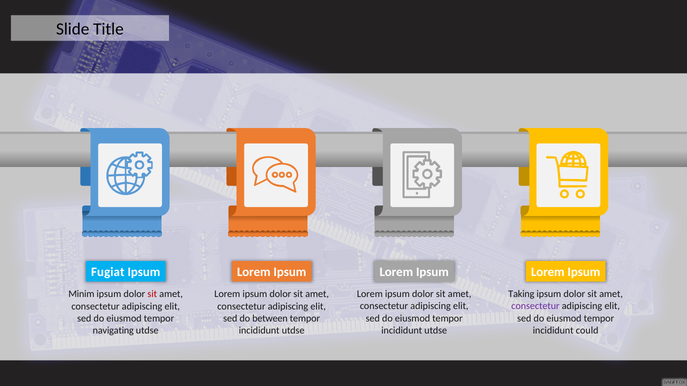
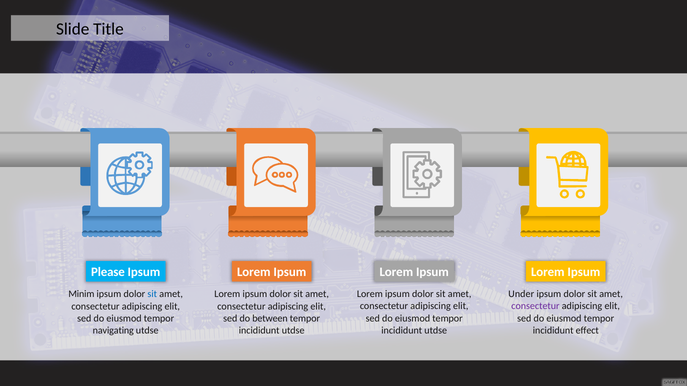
Fugiat: Fugiat -> Please
sit at (152, 295) colour: red -> blue
Taking: Taking -> Under
could: could -> effect
